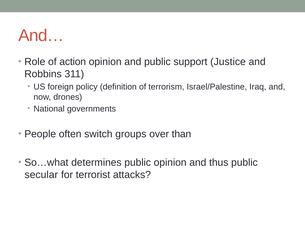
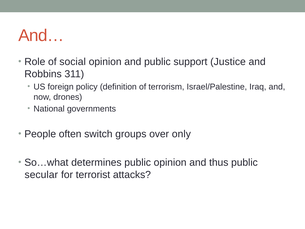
action: action -> social
than: than -> only
